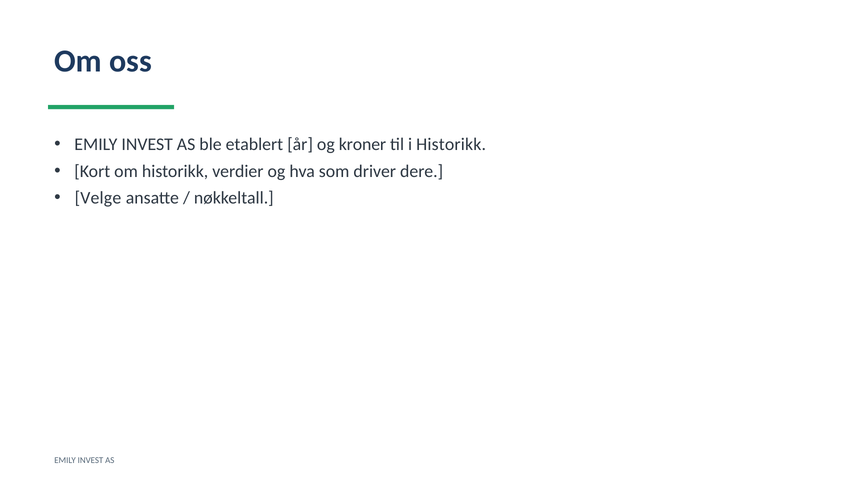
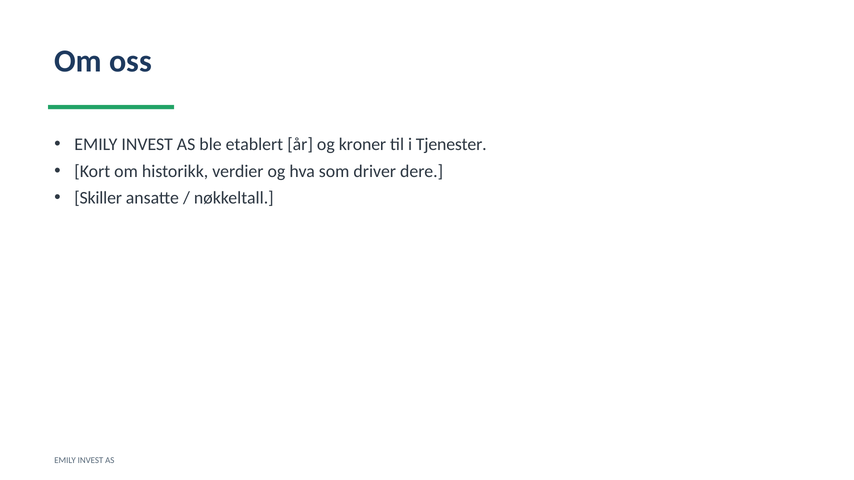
i Historikk: Historikk -> Tjenester
Velge: Velge -> Skiller
